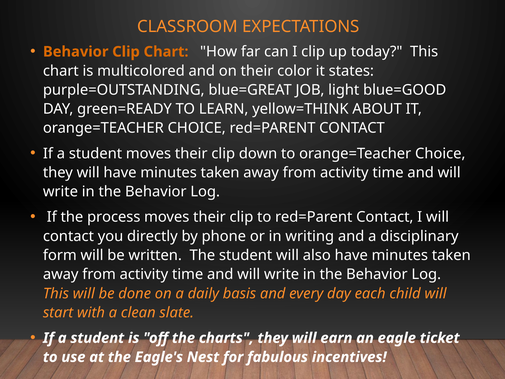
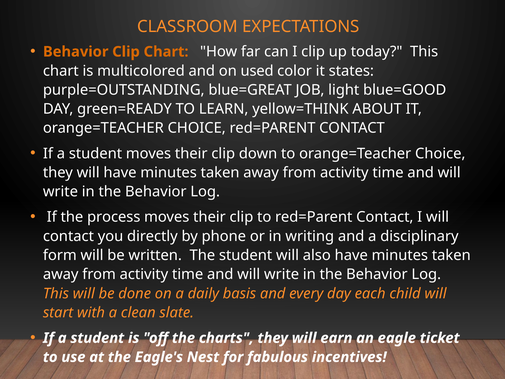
on their: their -> used
